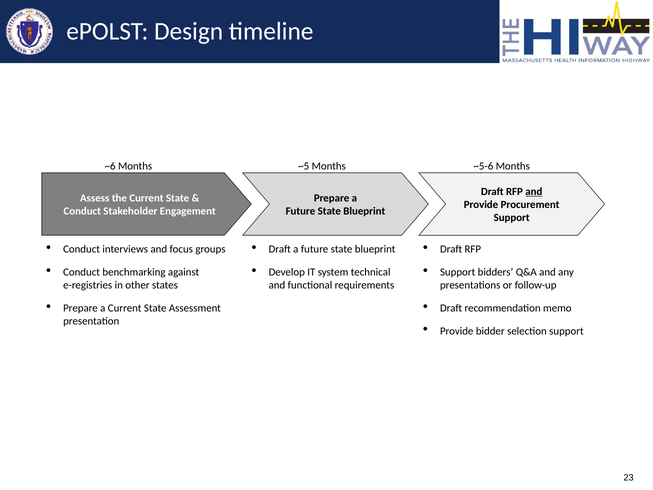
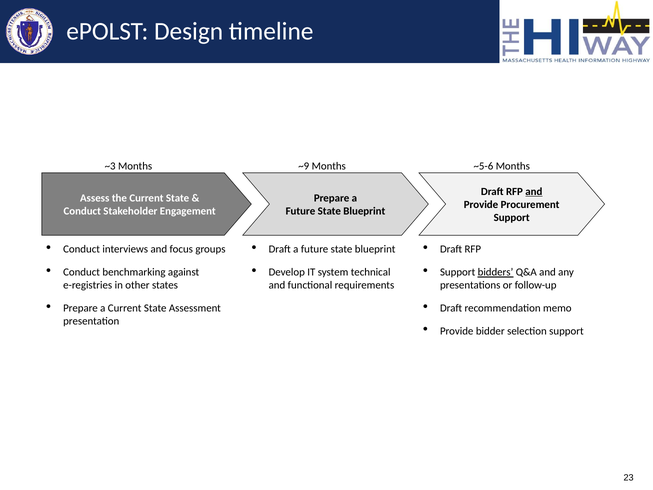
~6: ~6 -> ~3
~5: ~5 -> ~9
bidders underline: none -> present
